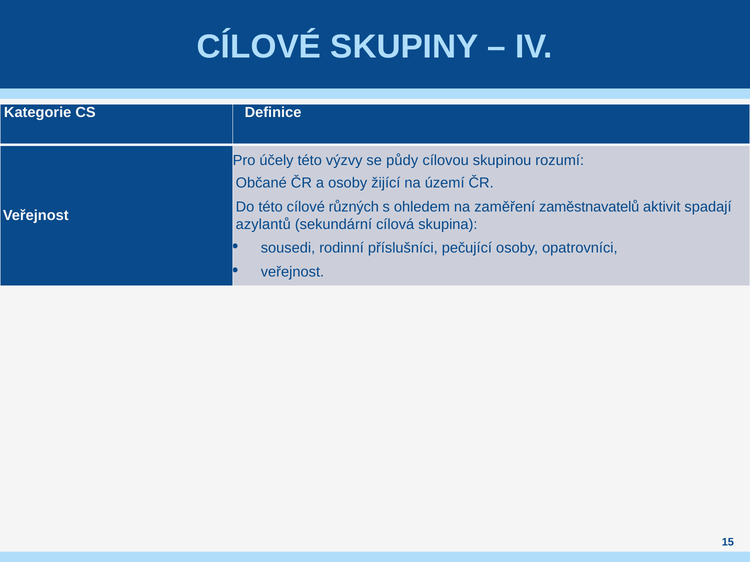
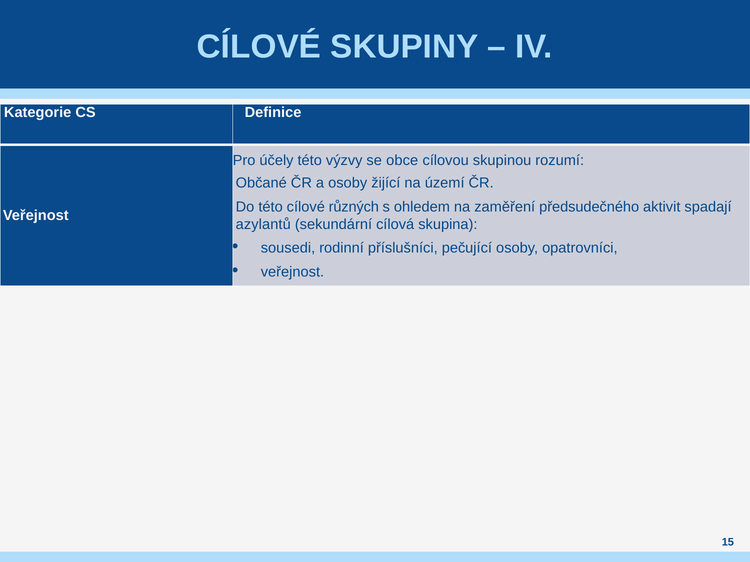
půdy: půdy -> obce
zaměstnavatelů: zaměstnavatelů -> předsudečného
